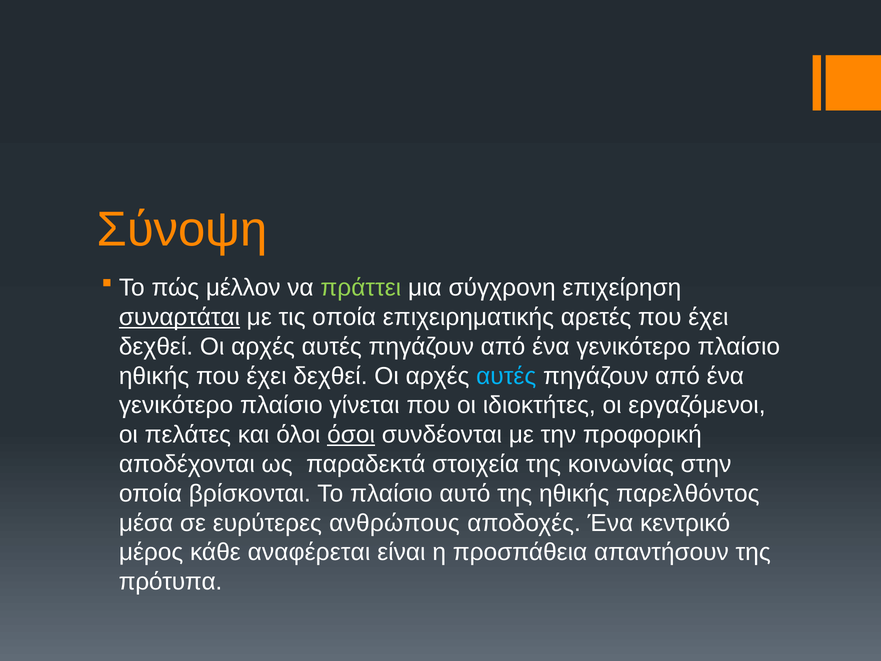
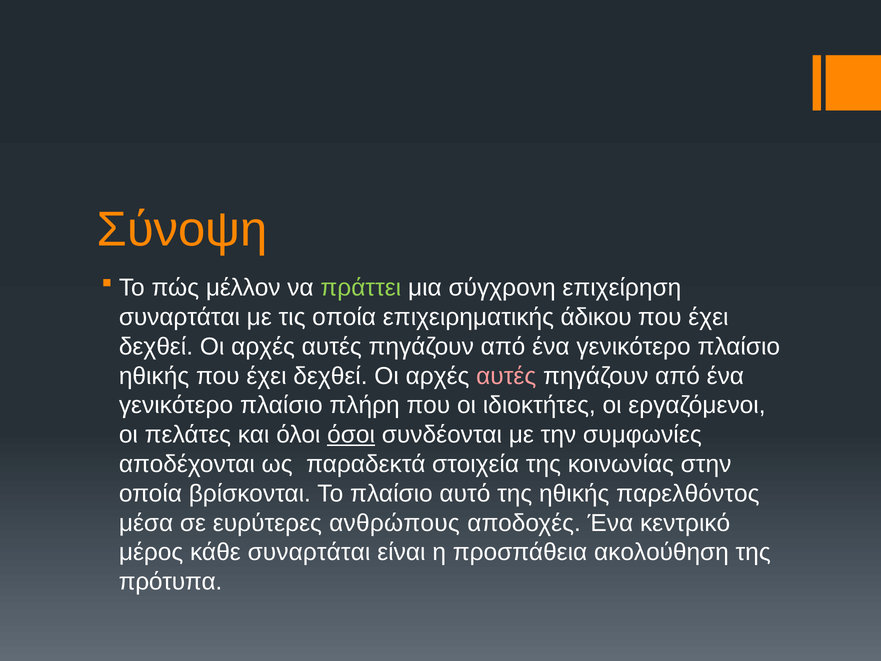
συναρτάται at (179, 317) underline: present -> none
αρετές: αρετές -> άδικου
αυτές at (506, 376) colour: light blue -> pink
γίνεται: γίνεται -> πλήρη
προφορική: προφορική -> συμφωνίες
κάθε αναφέρεται: αναφέρεται -> συναρτάται
απαντήσουν: απαντήσουν -> ακολούθηση
